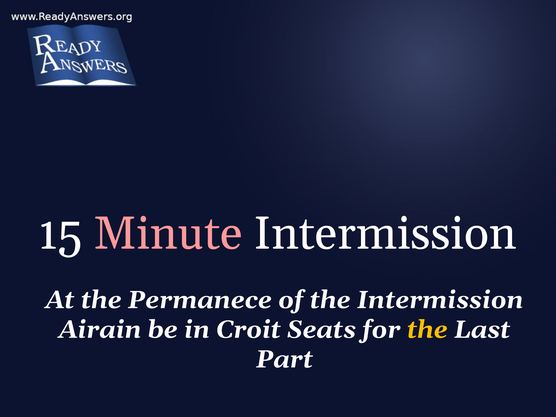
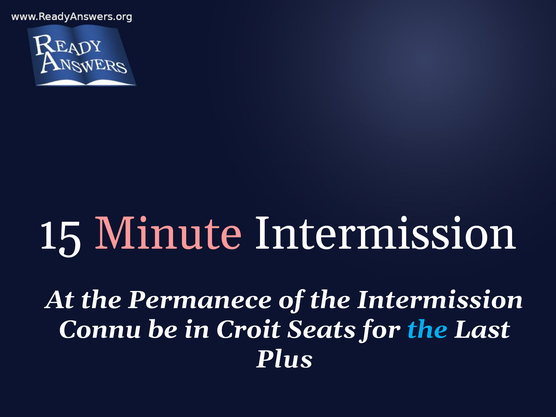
Airain: Airain -> Connu
the at (427, 330) colour: yellow -> light blue
Part: Part -> Plus
